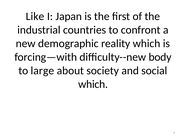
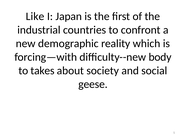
large: large -> takes
which at (93, 85): which -> geese
